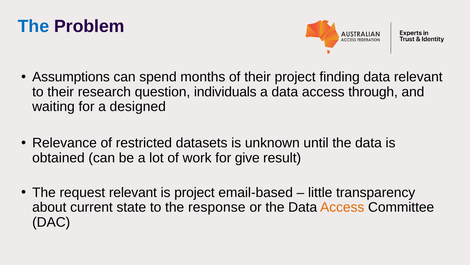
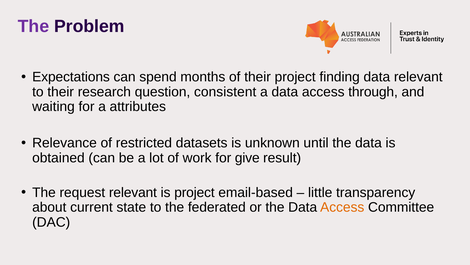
The at (34, 26) colour: blue -> purple
Assumptions: Assumptions -> Expectations
individuals: individuals -> consistent
designed: designed -> attributes
response: response -> federated
